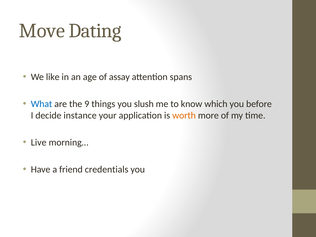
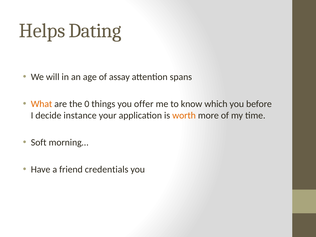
Move: Move -> Helps
like: like -> will
What colour: blue -> orange
9: 9 -> 0
slush: slush -> offer
Live: Live -> Soft
